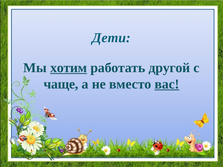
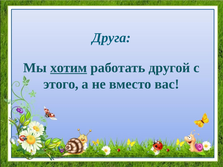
Дети: Дети -> Друга
чаще: чаще -> этого
вас underline: present -> none
